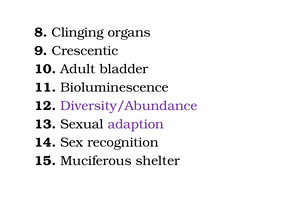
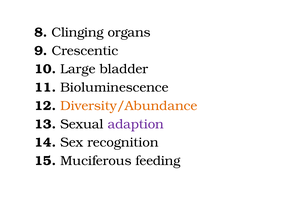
Adult: Adult -> Large
Diversity/Abundance colour: purple -> orange
shelter: shelter -> feeding
